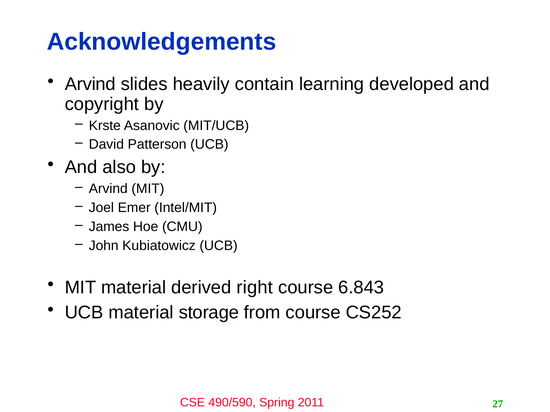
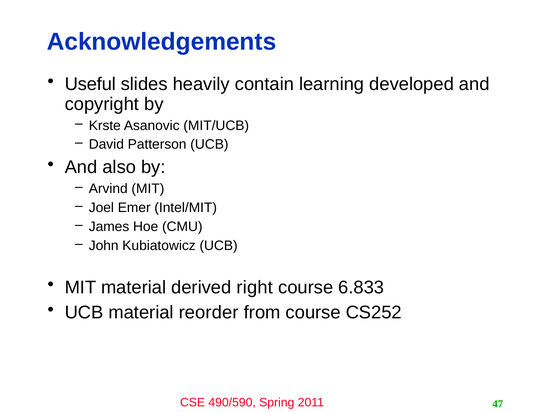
Arvind at (90, 84): Arvind -> Useful
6.843: 6.843 -> 6.833
storage: storage -> reorder
27: 27 -> 47
